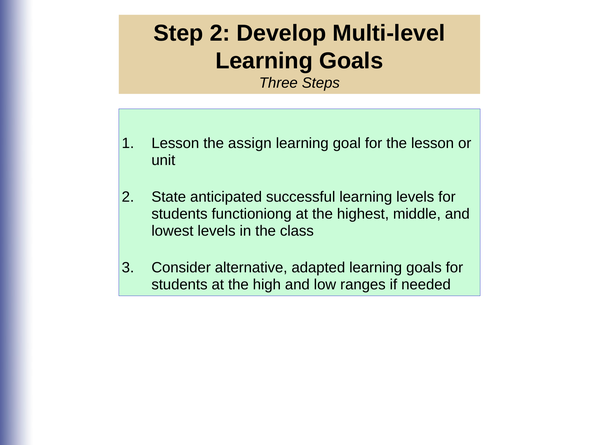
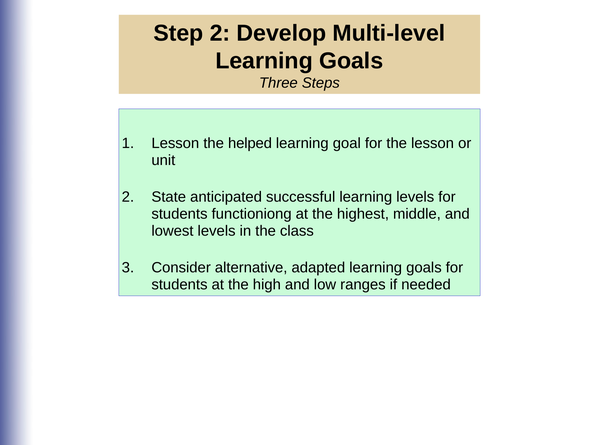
assign: assign -> helped
